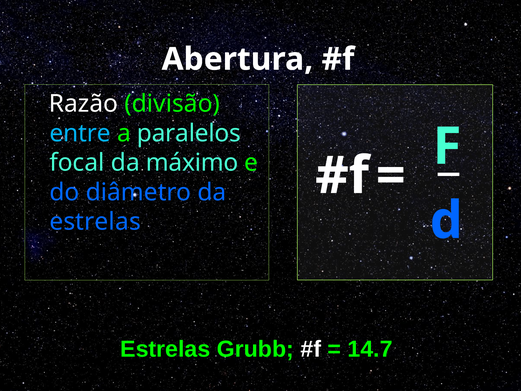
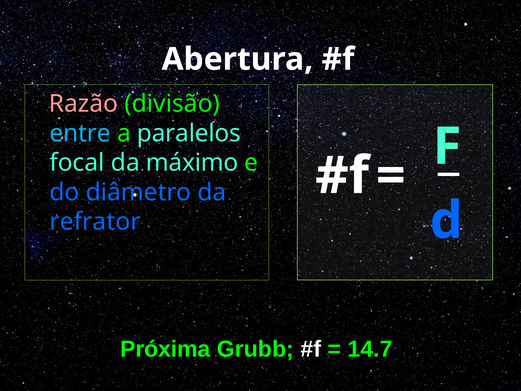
Razão colour: white -> pink
estrelas at (95, 222): estrelas -> refrator
Estrelas at (165, 349): Estrelas -> Próxima
